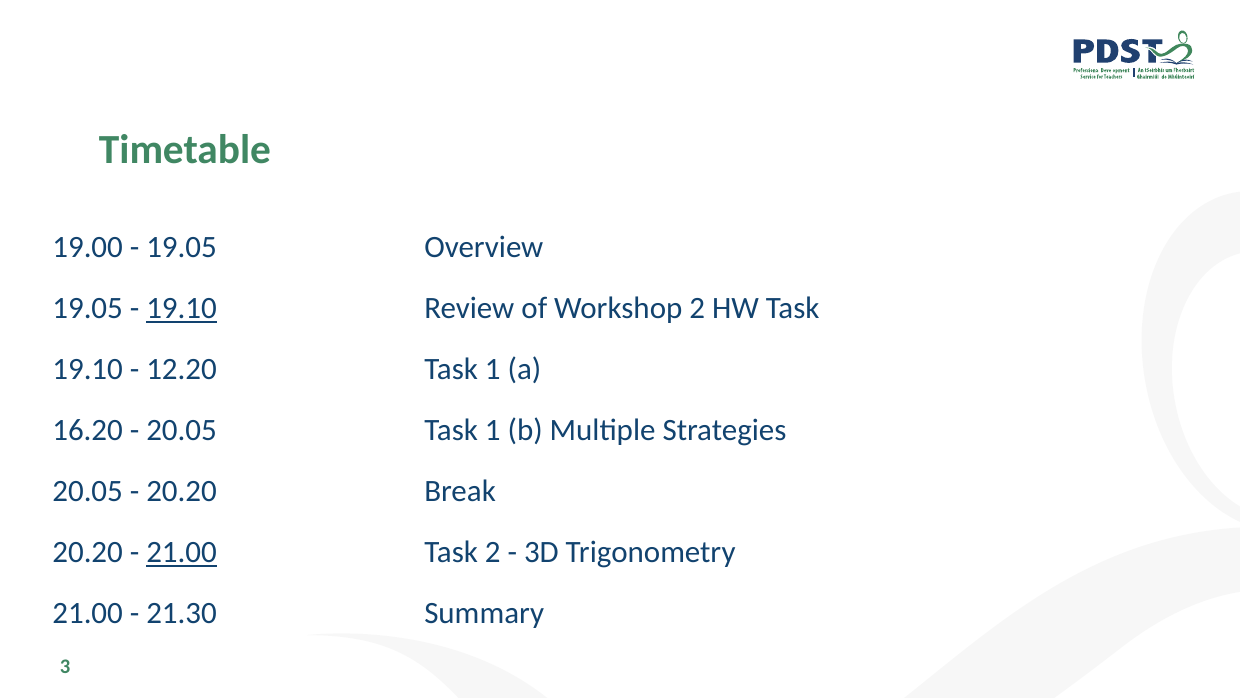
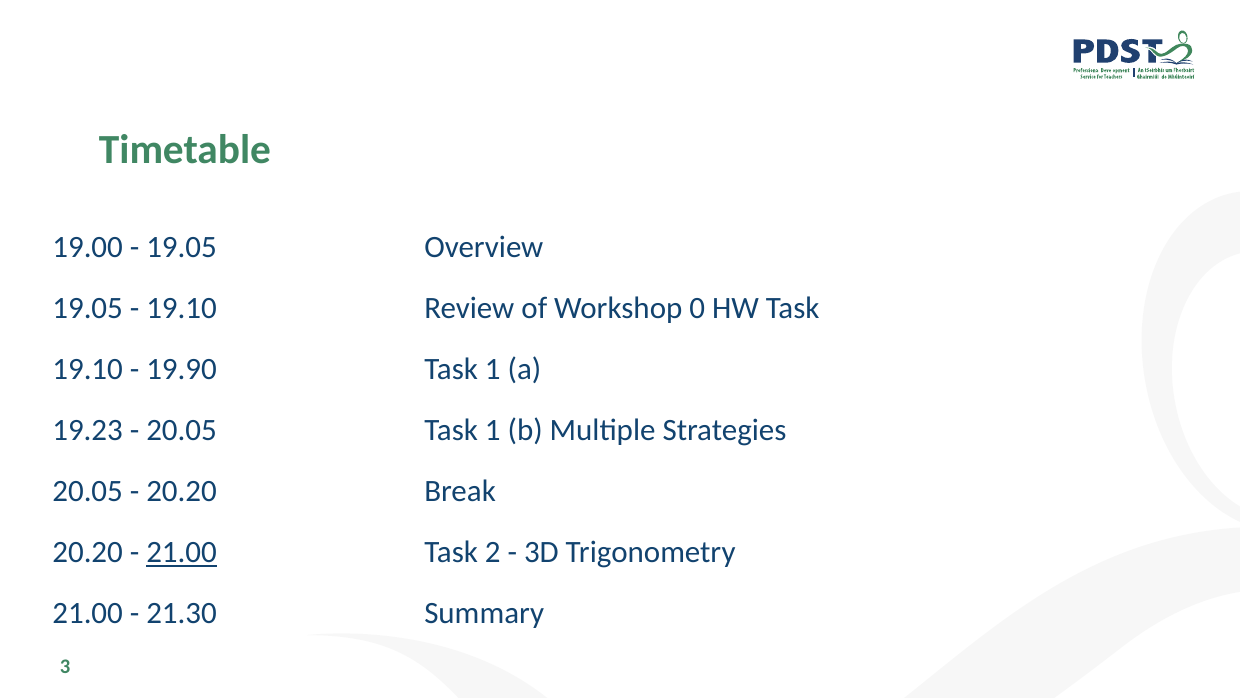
19.10 at (182, 308) underline: present -> none
Workshop 2: 2 -> 0
12.20: 12.20 -> 19.90
16.20: 16.20 -> 19.23
